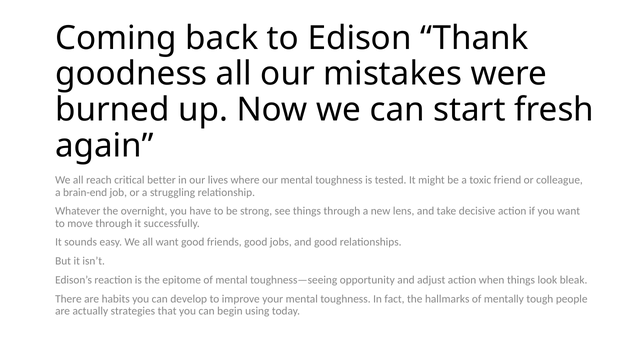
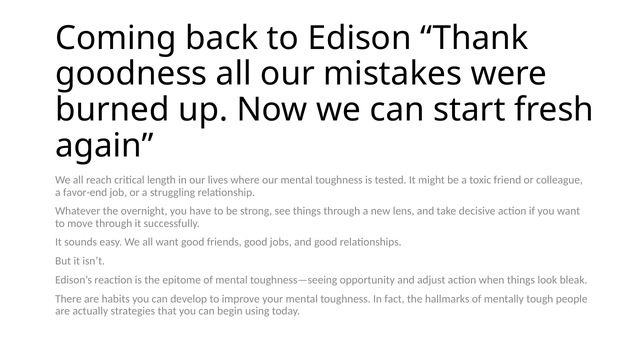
better: better -> length
brain-end: brain-end -> favor-end
